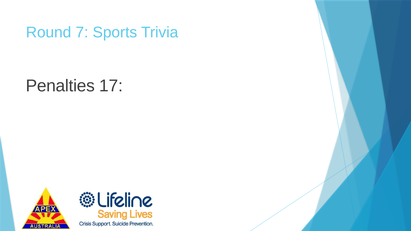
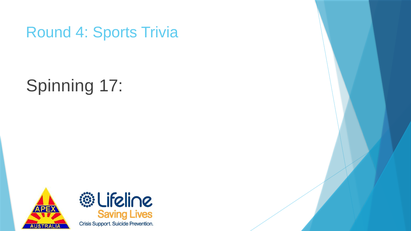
7: 7 -> 4
Penalties: Penalties -> Spinning
